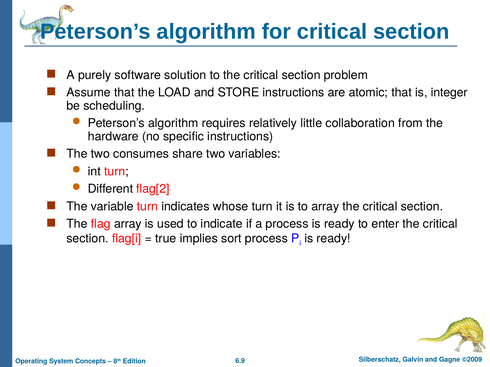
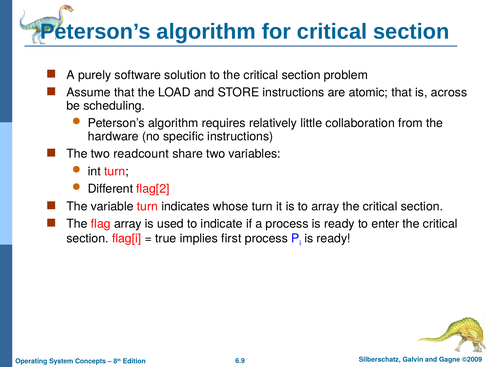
integer: integer -> across
consumes: consumes -> readcount
sort: sort -> first
